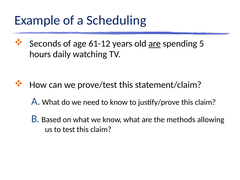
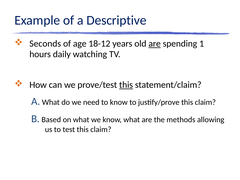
Scheduling: Scheduling -> Descriptive
61-12: 61-12 -> 18-12
5: 5 -> 1
this at (126, 85) underline: none -> present
